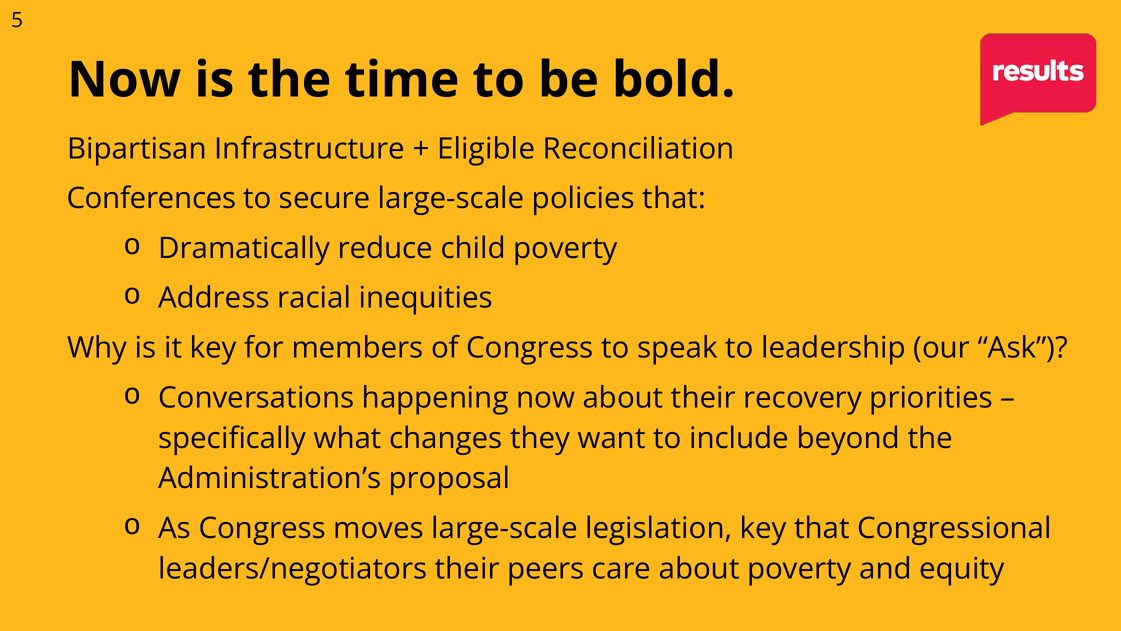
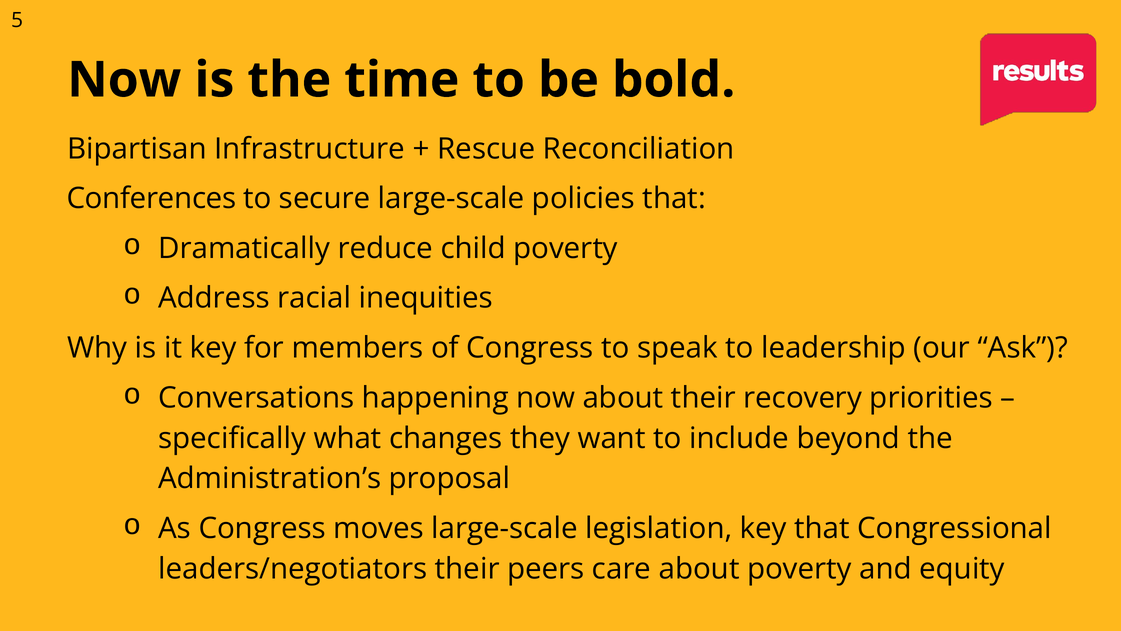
Eligible: Eligible -> Rescue
